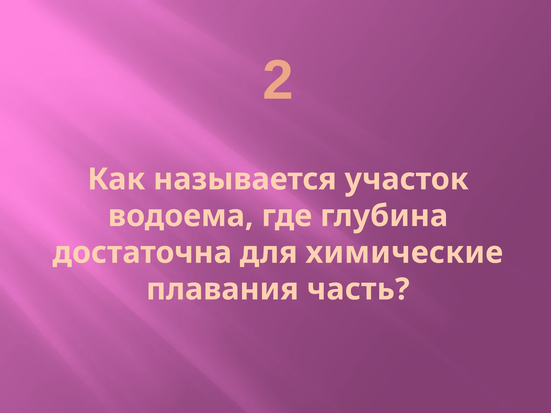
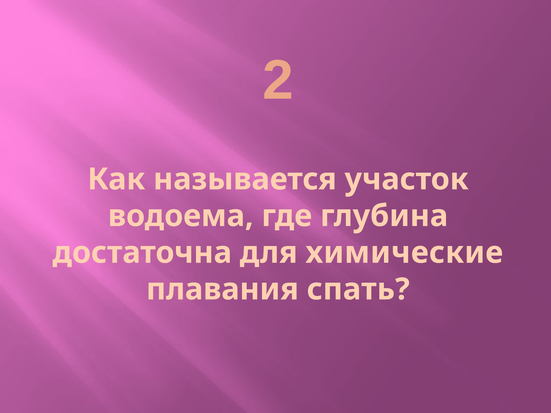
часть: часть -> спать
